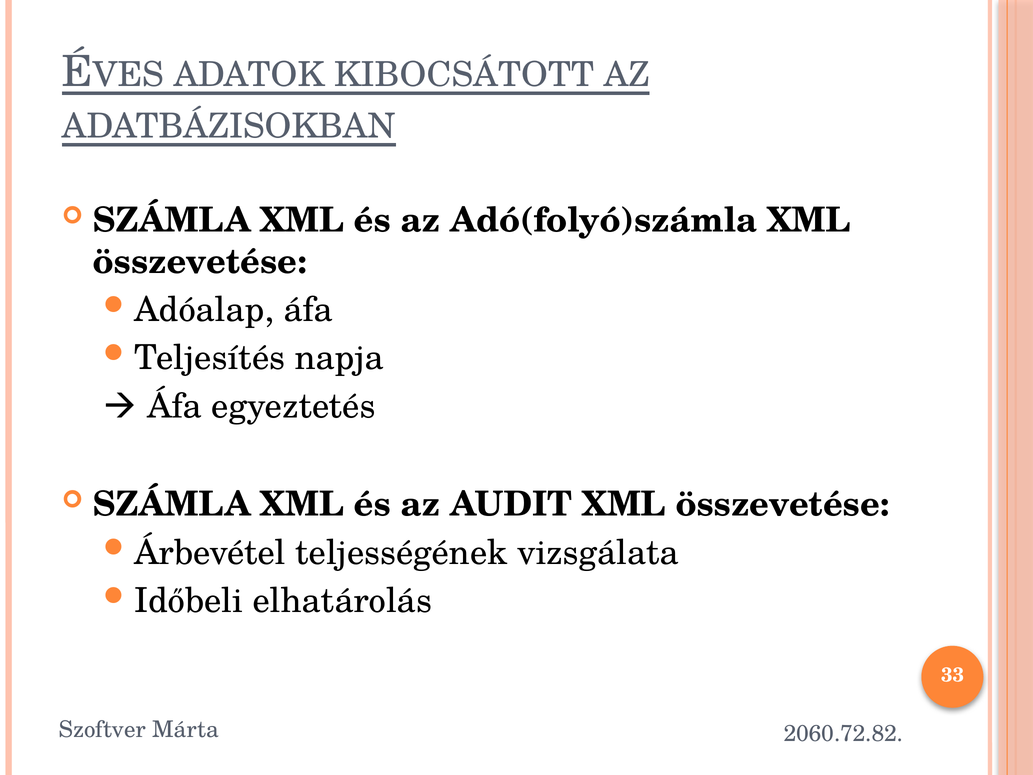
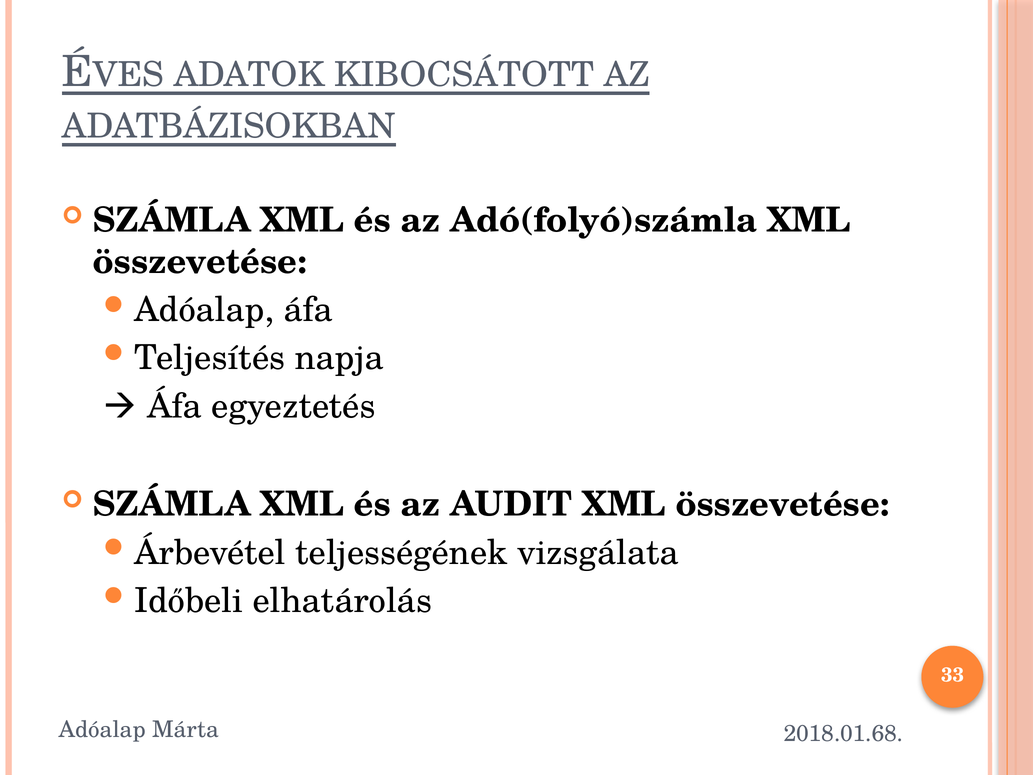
Szoftver at (102, 729): Szoftver -> Adóalap
2060.72.82: 2060.72.82 -> 2018.01.68
